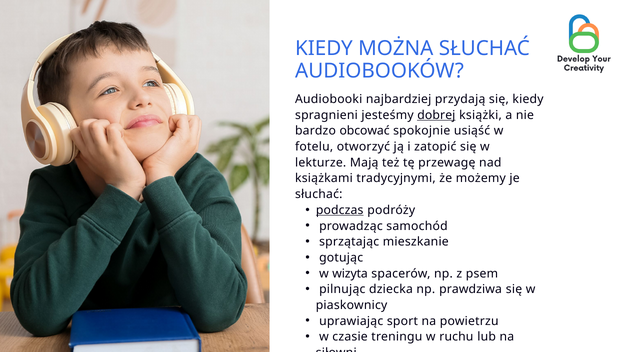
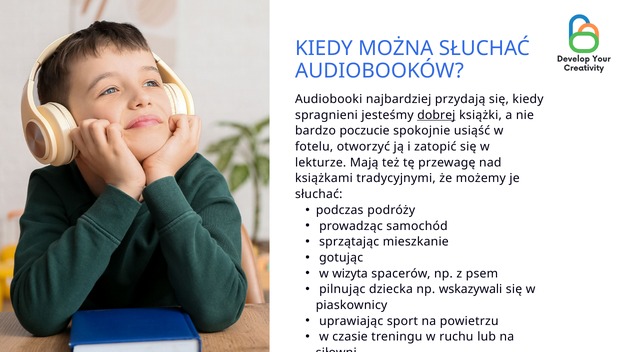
obcować: obcować -> poczucie
podczas underline: present -> none
prawdziwa: prawdziwa -> wskazywali
